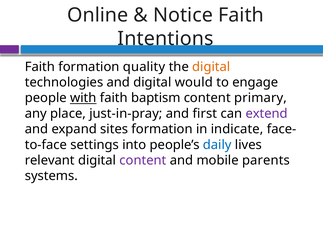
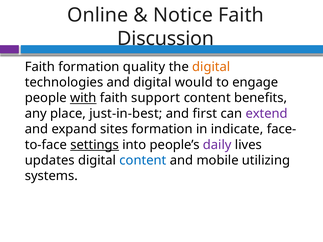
Intentions: Intentions -> Discussion
baptism: baptism -> support
primary: primary -> benefits
just-in-pray: just-in-pray -> just-in-best
settings underline: none -> present
daily colour: blue -> purple
relevant: relevant -> updates
content at (143, 161) colour: purple -> blue
parents: parents -> utilizing
